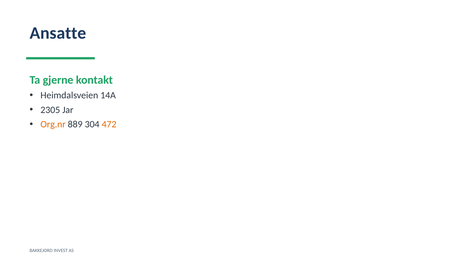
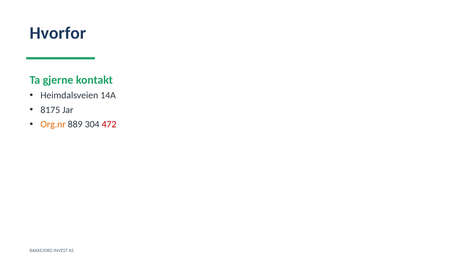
Ansatte: Ansatte -> Hvorfor
2305: 2305 -> 8175
472 colour: orange -> red
